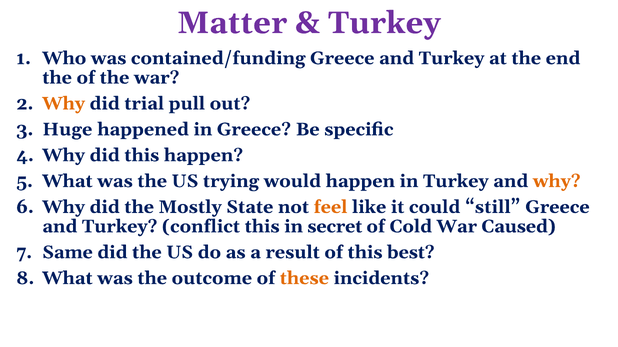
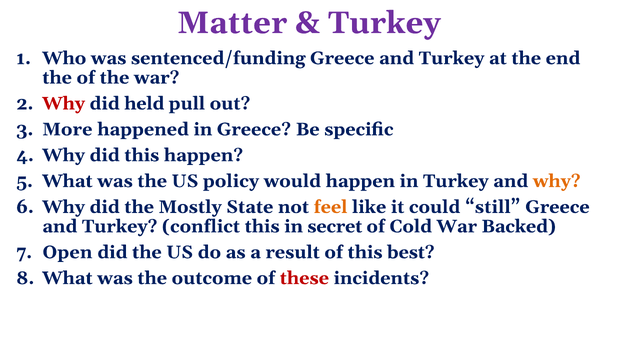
contained/funding: contained/funding -> sentenced/funding
Why at (64, 104) colour: orange -> red
trial: trial -> held
Huge: Huge -> More
trying: trying -> policy
Caused: Caused -> Backed
Same: Same -> Open
these colour: orange -> red
